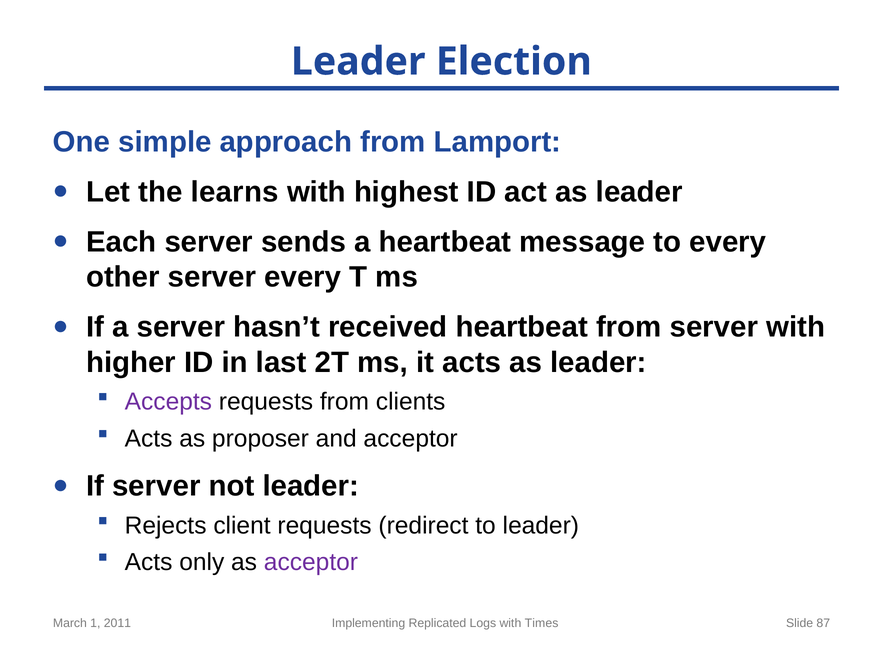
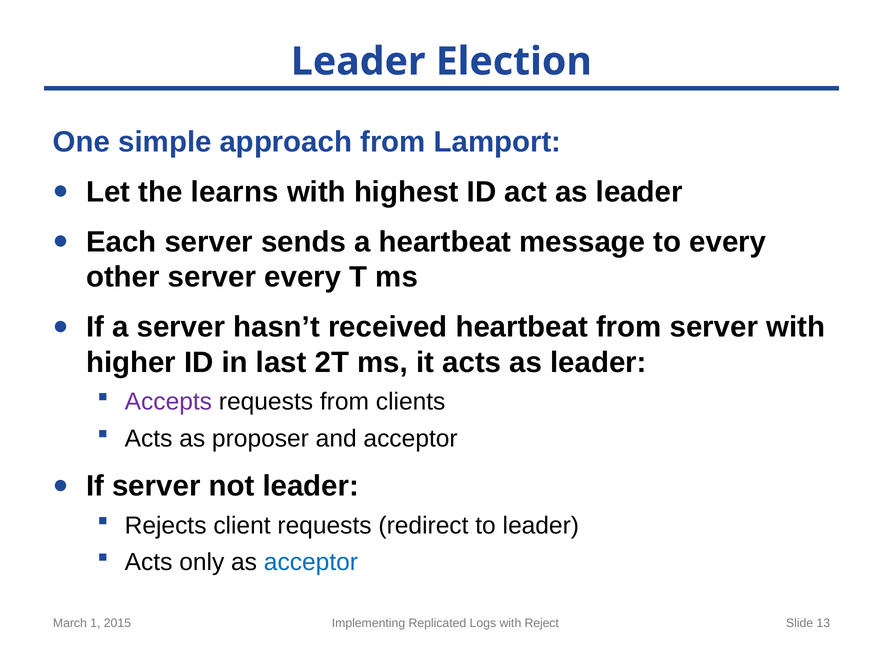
acceptor at (311, 562) colour: purple -> blue
2011: 2011 -> 2015
Times: Times -> Reject
87: 87 -> 13
